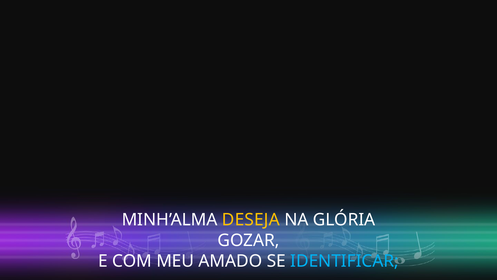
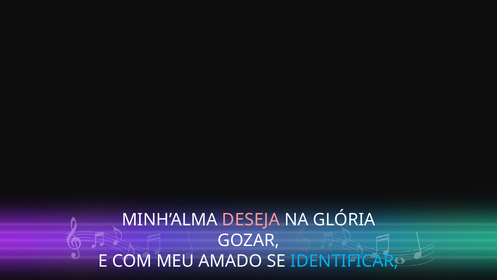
DESEJA colour: yellow -> pink
